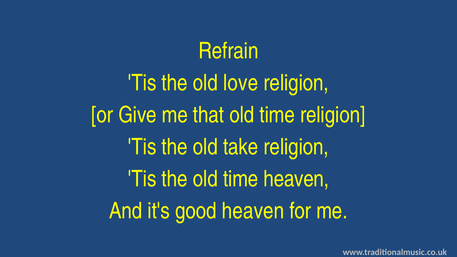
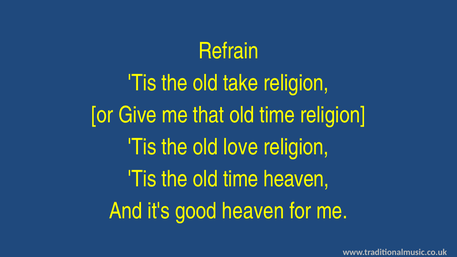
love: love -> take
take: take -> love
